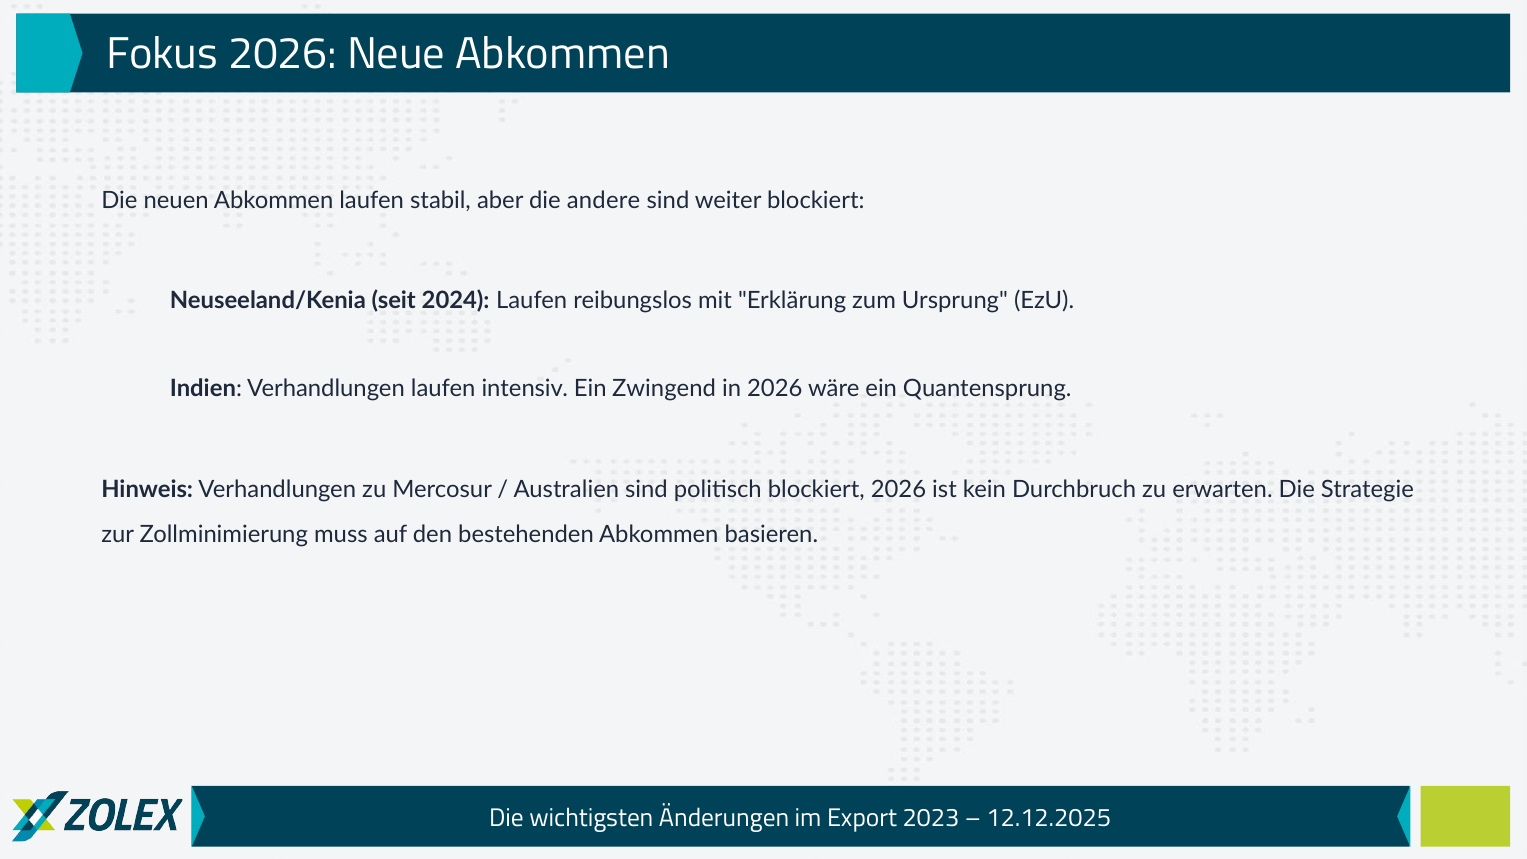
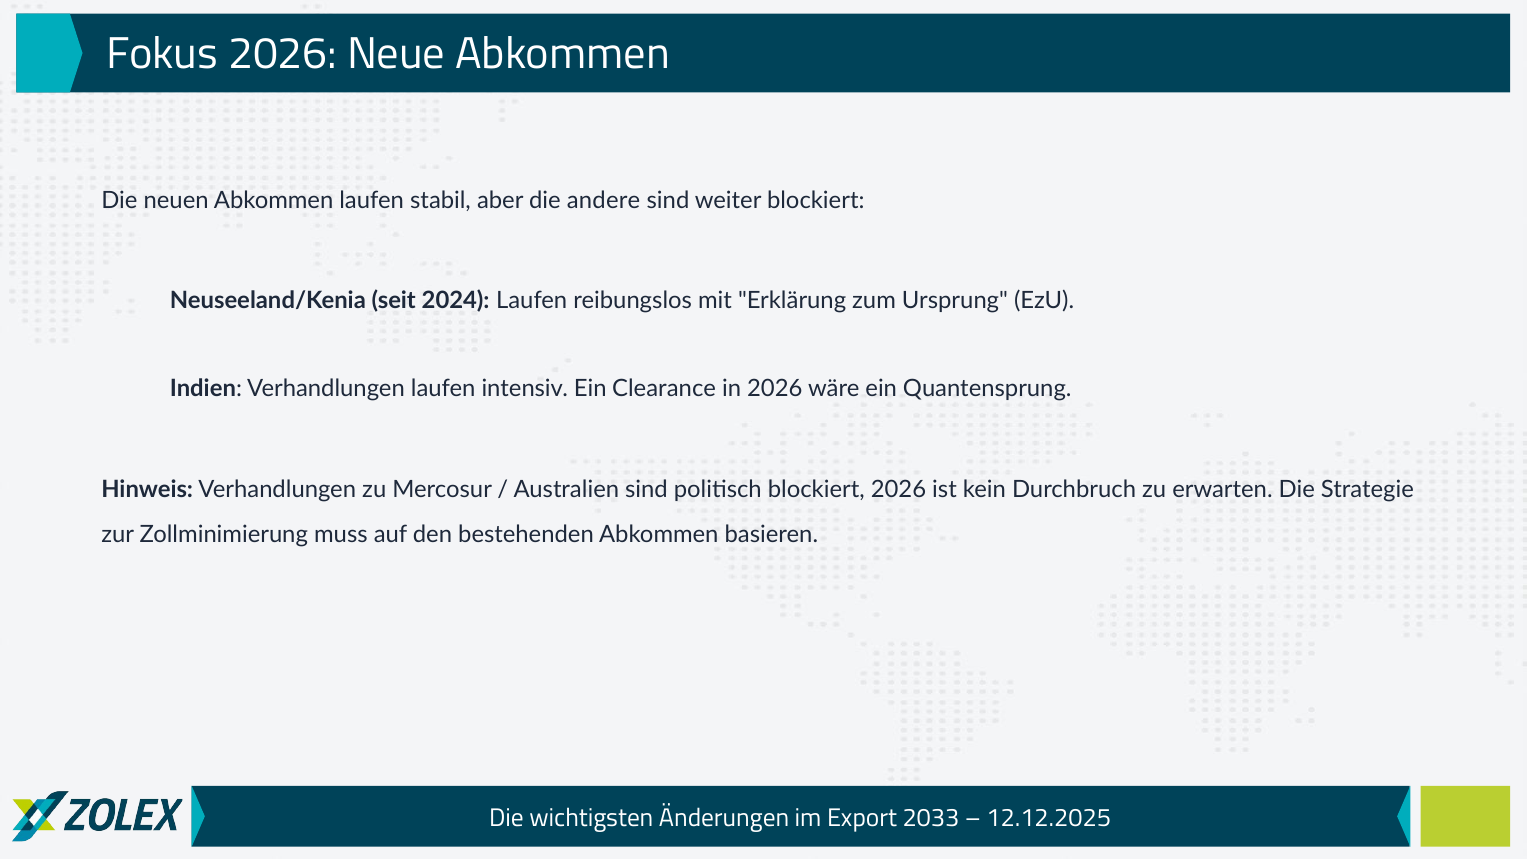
Zwingend: Zwingend -> Clearance
2023: 2023 -> 2033
